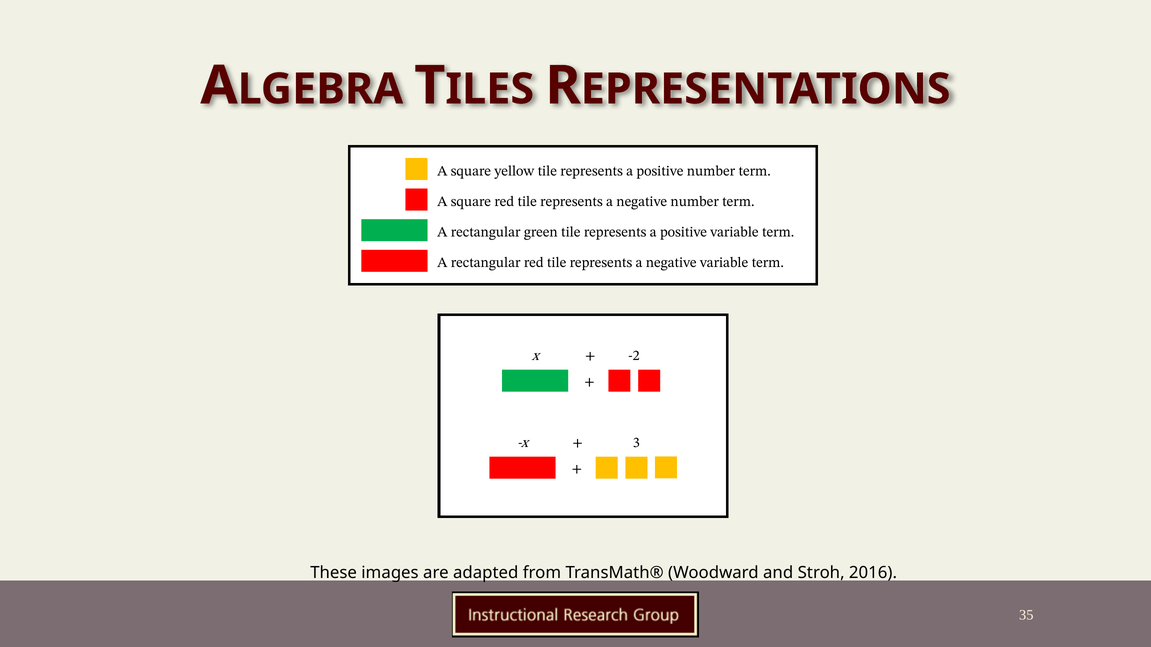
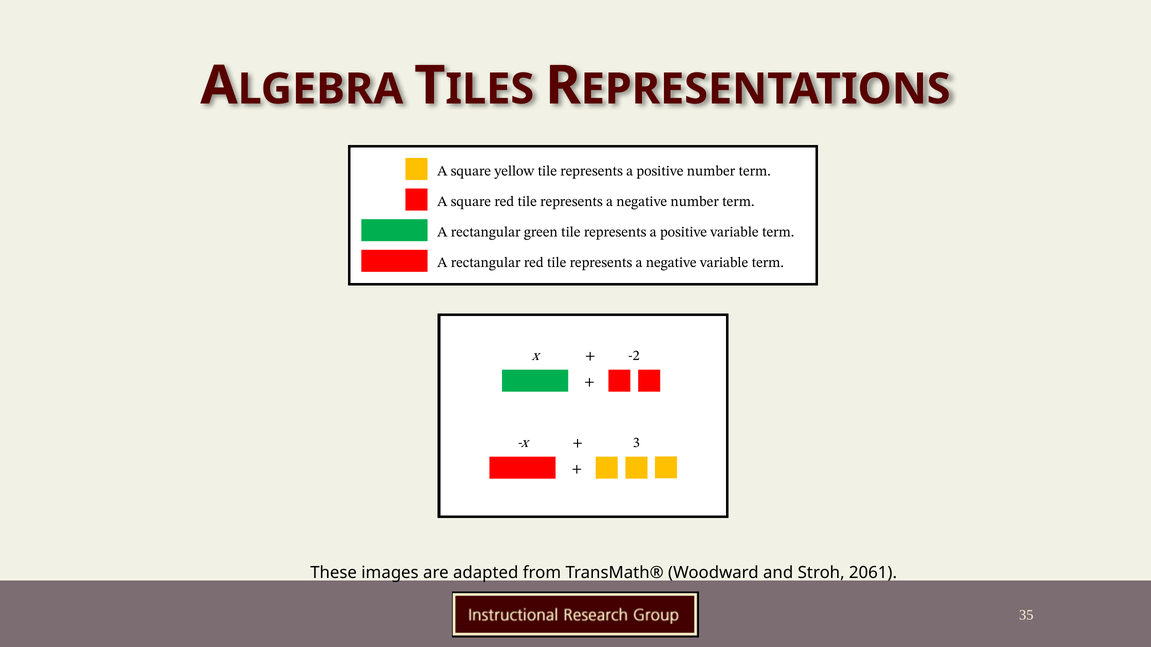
2016: 2016 -> 2061
